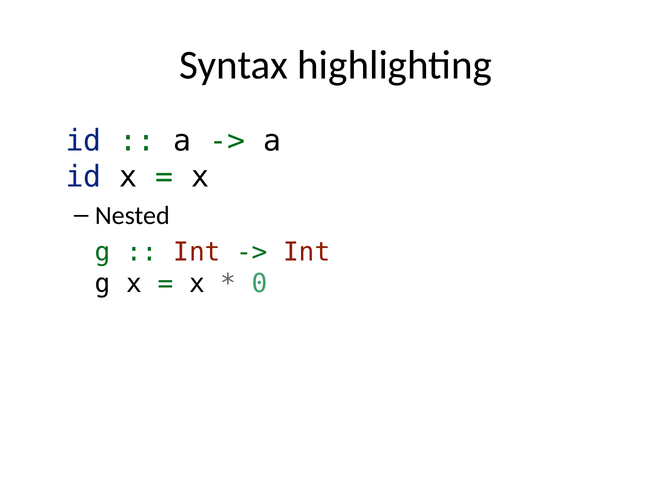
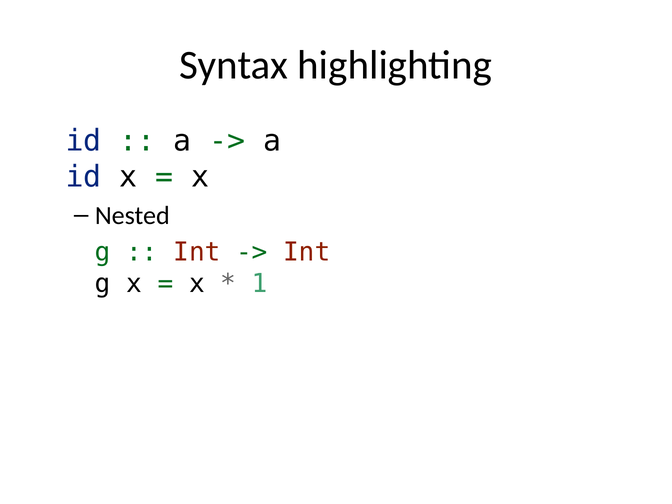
0: 0 -> 1
